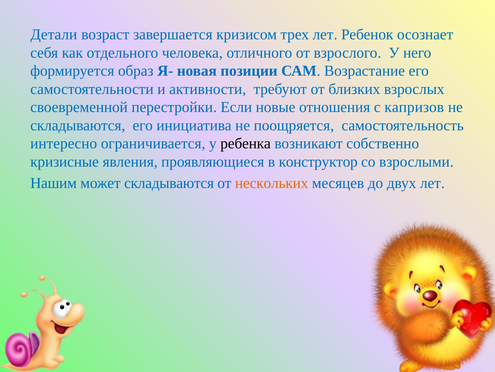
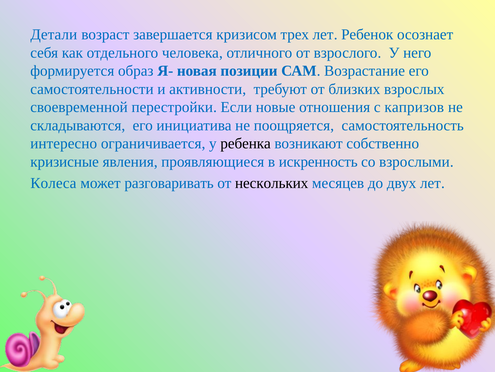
конструктор: конструктор -> искренность
Нашим: Нашим -> Колеса
может складываются: складываются -> разговаривать
нескольких colour: orange -> black
